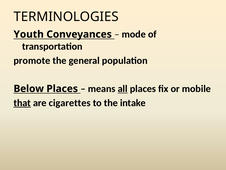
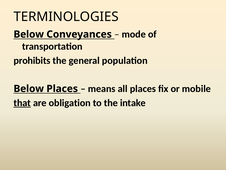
Youth at (29, 34): Youth -> Below
promote: promote -> prohibits
all underline: present -> none
cigarettes: cigarettes -> obligation
